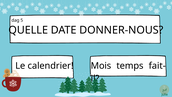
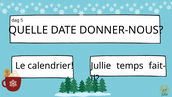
Mois: Mois -> Jullie
